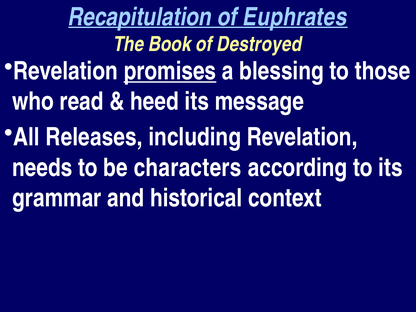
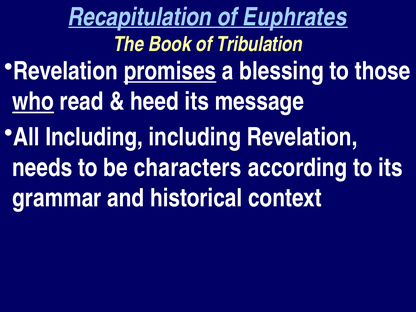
Destroyed: Destroyed -> Tribulation
who underline: none -> present
All Releases: Releases -> Including
